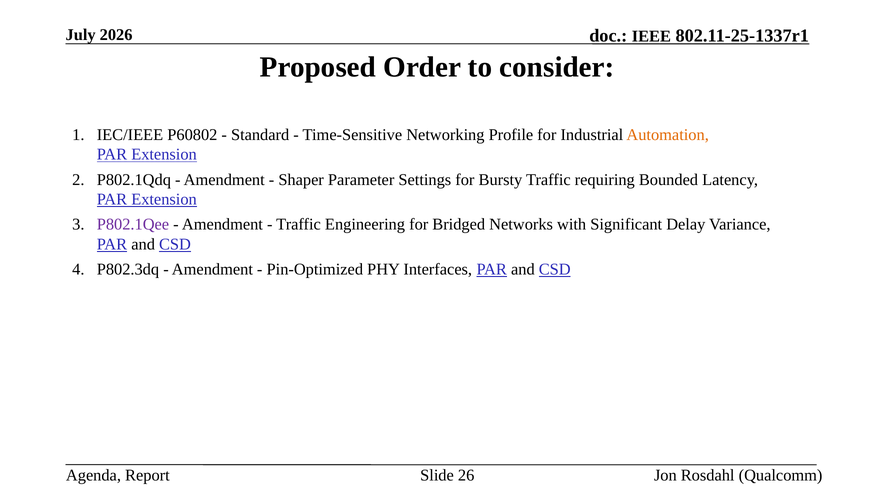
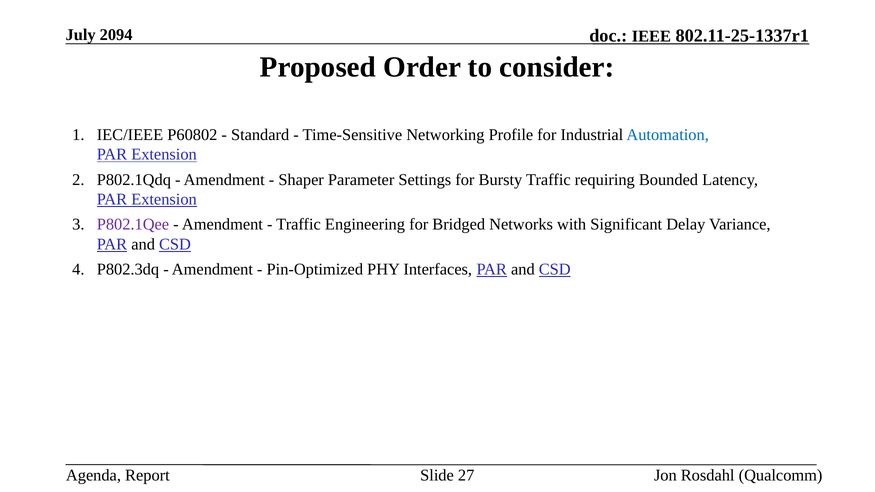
2026: 2026 -> 2094
Automation colour: orange -> blue
26: 26 -> 27
